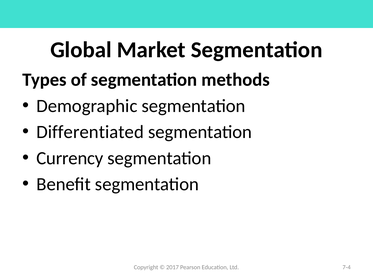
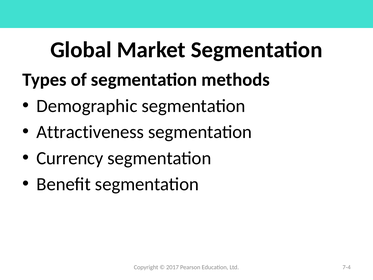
Differentiated: Differentiated -> Attractiveness
